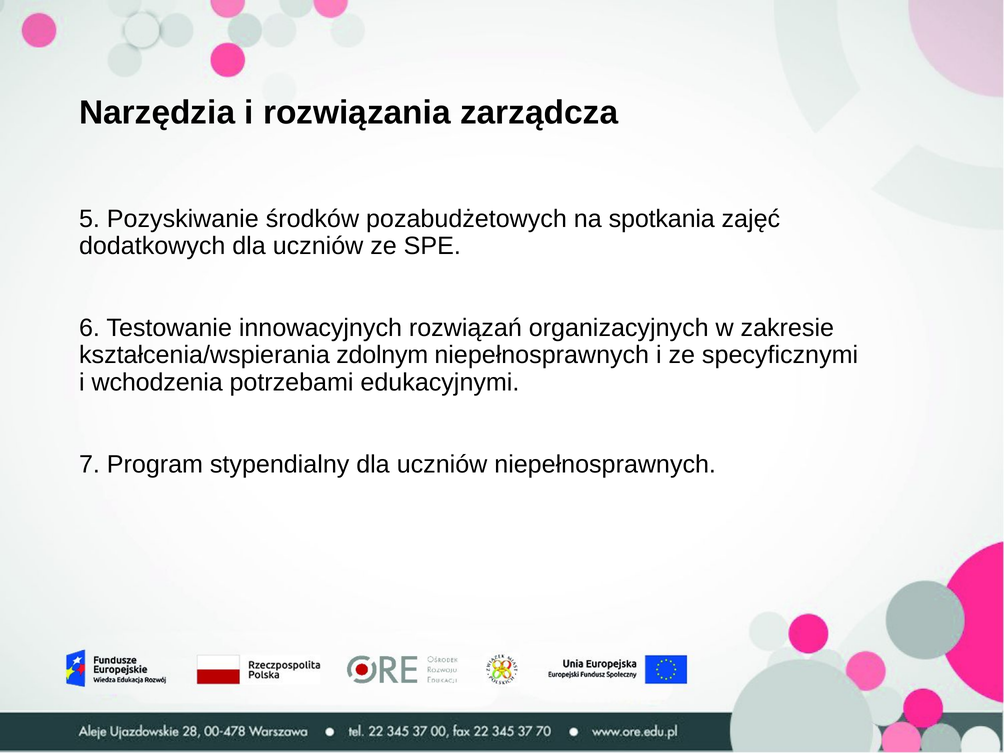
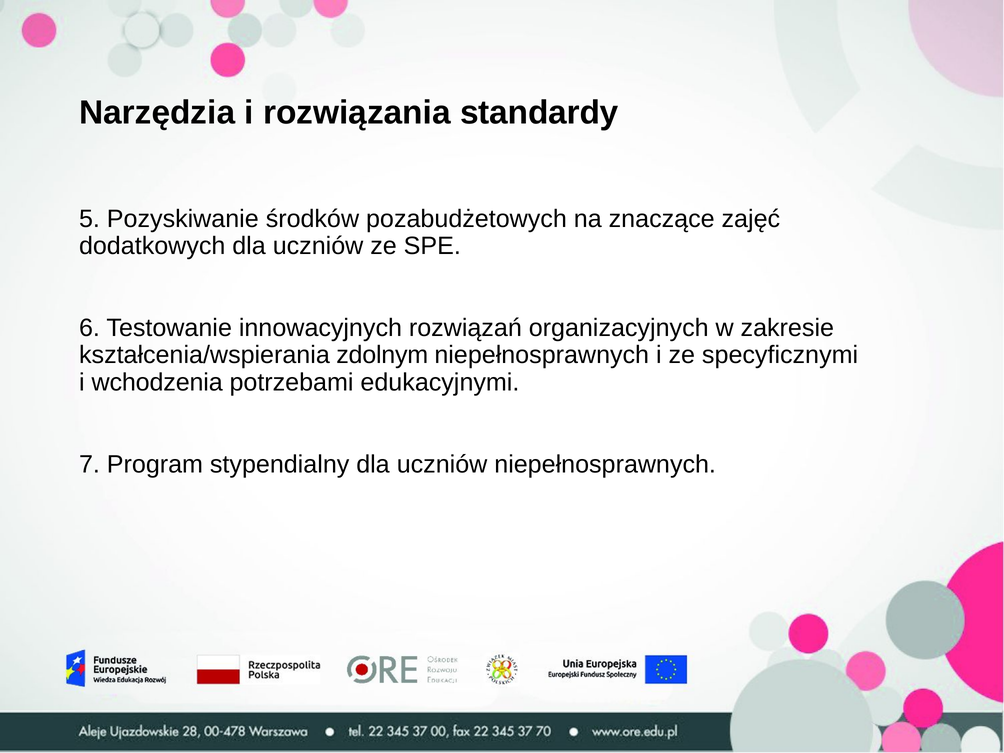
zarządcza: zarządcza -> standardy
spotkania: spotkania -> znaczące
